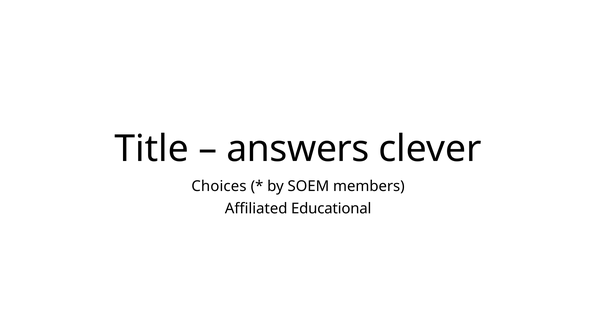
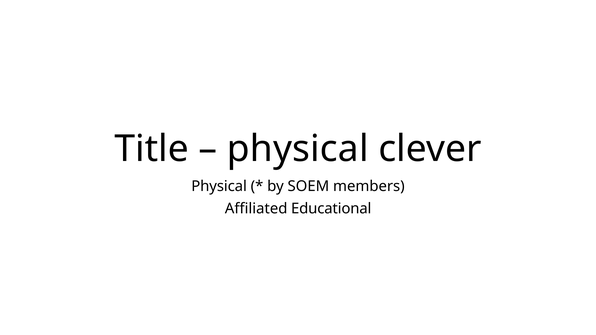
answers at (298, 149): answers -> physical
Choices at (219, 186): Choices -> Physical
